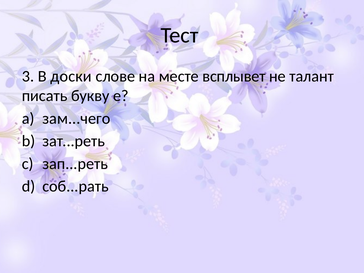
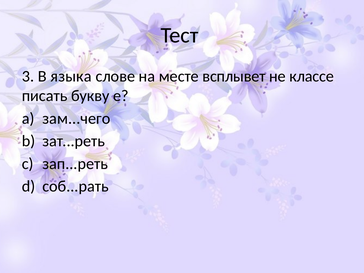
доски: доски -> языка
талант: талант -> классе
